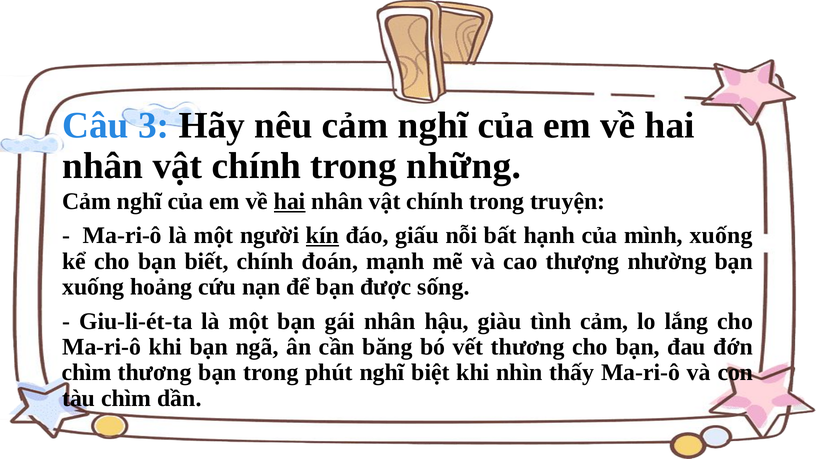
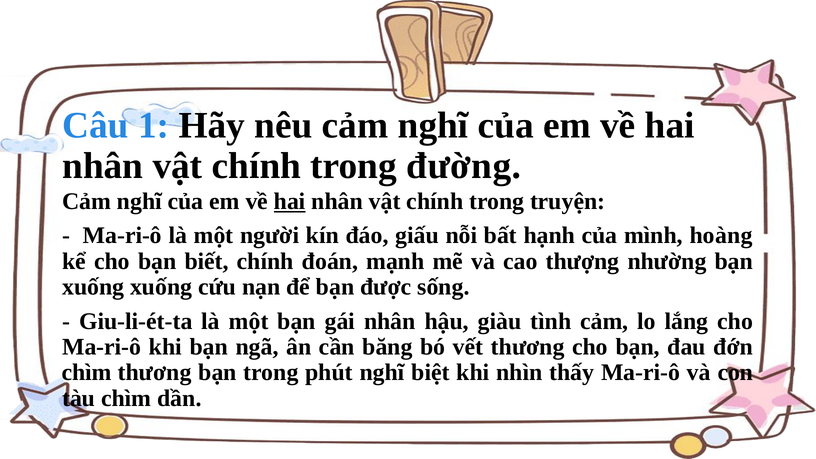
3: 3 -> 1
những: những -> đường
kín underline: present -> none
mình xuống: xuống -> hoàng
xuống hoảng: hoảng -> xuống
